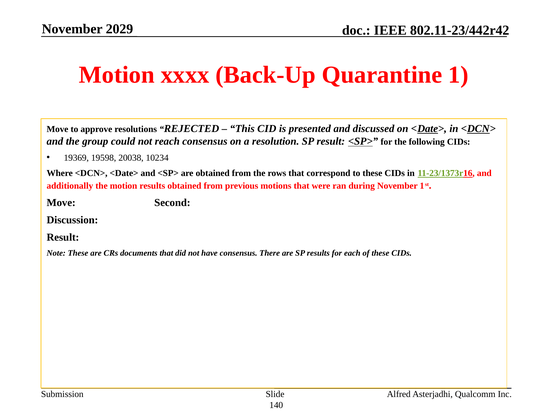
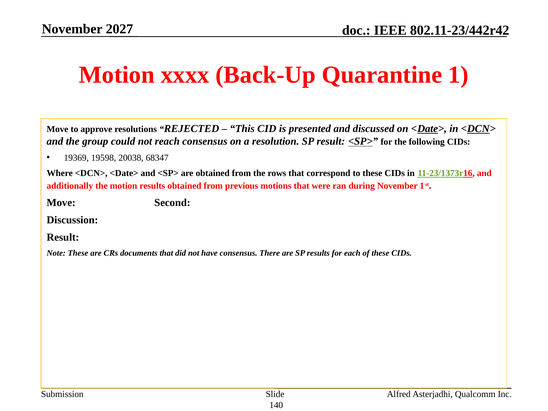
2029: 2029 -> 2027
10234: 10234 -> 68347
